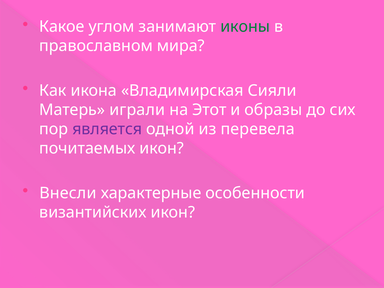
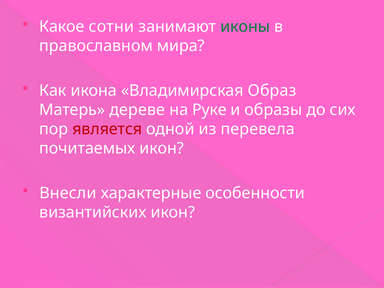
углом: углом -> сотни
Сияли: Сияли -> Образ
играли: играли -> дереве
Этот: Этот -> Руке
является colour: purple -> red
